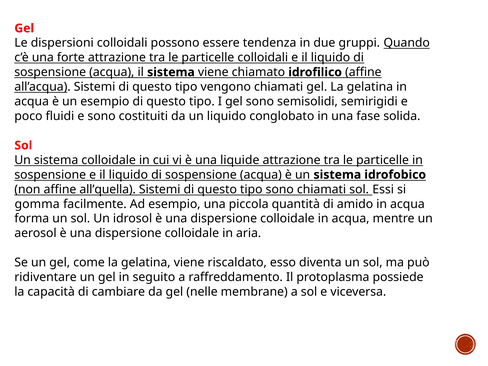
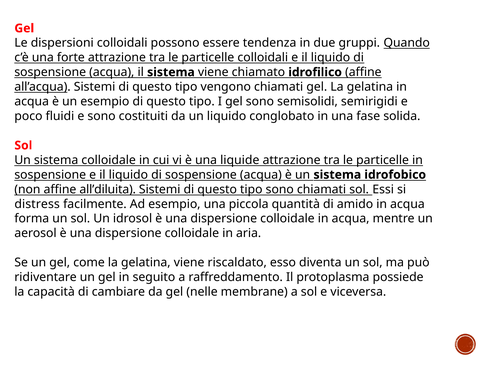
all’quella: all’quella -> all’diluita
gomma: gomma -> distress
